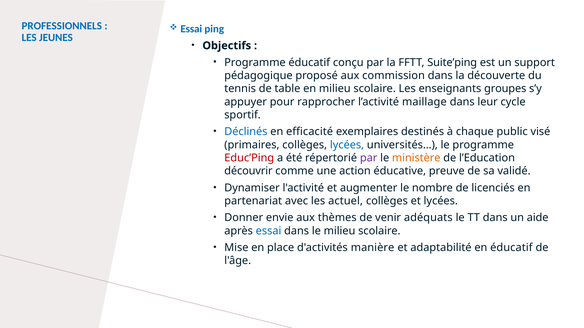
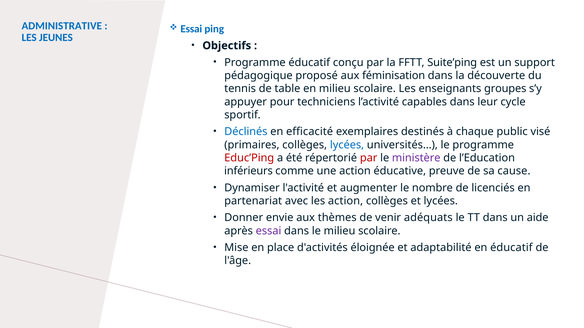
PROFESSIONNELS: PROFESSIONNELS -> ADMINISTRATIVE
commission: commission -> féminisation
rapprocher: rapprocher -> techniciens
maillage: maillage -> capables
par at (369, 158) colour: purple -> red
ministère colour: orange -> purple
découvrir: découvrir -> inférieurs
validé: validé -> cause
les actuel: actuel -> action
essai at (269, 231) colour: blue -> purple
manière: manière -> éloignée
